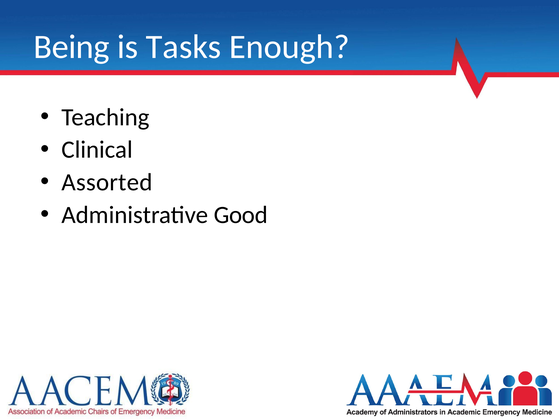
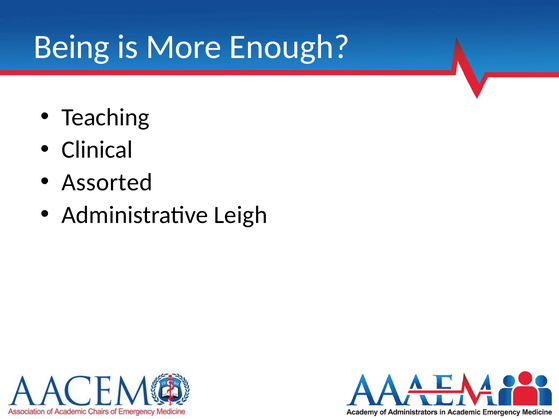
Tasks: Tasks -> More
Good: Good -> Leigh
